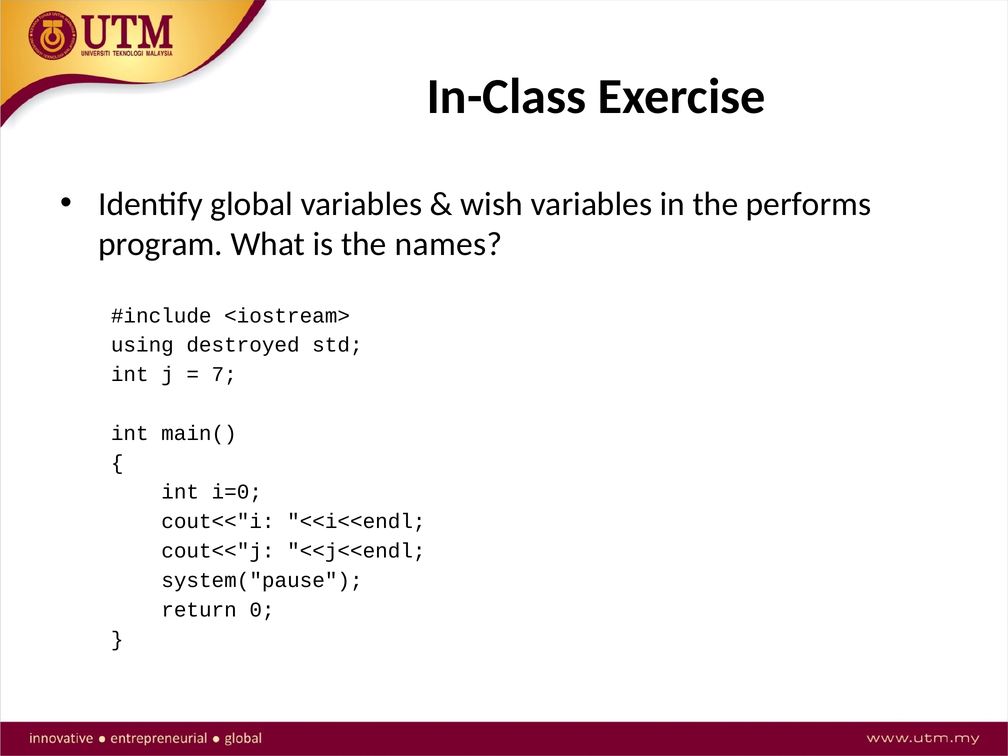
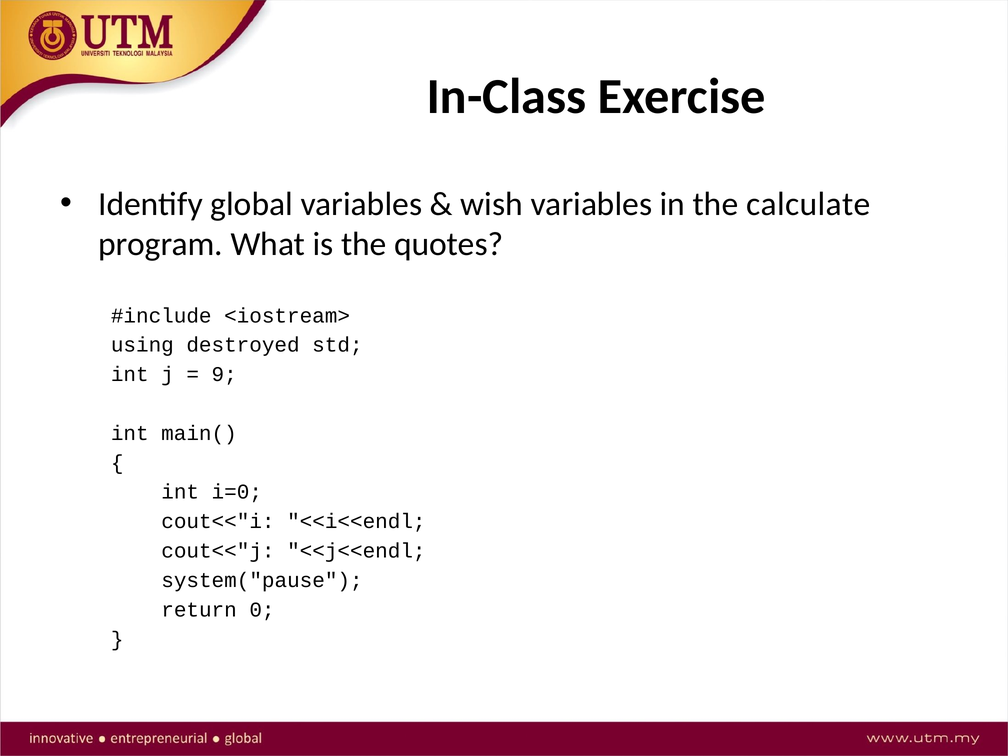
performs: performs -> calculate
names: names -> quotes
7: 7 -> 9
